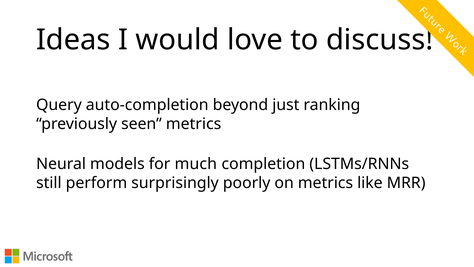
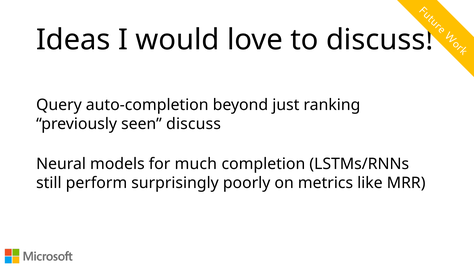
seen metrics: metrics -> discuss
